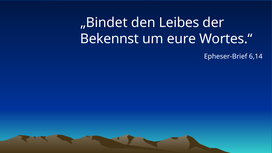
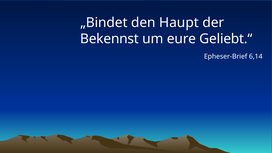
Leibes: Leibes -> Haupt
Wortes.“: Wortes.“ -> Geliebt.“
